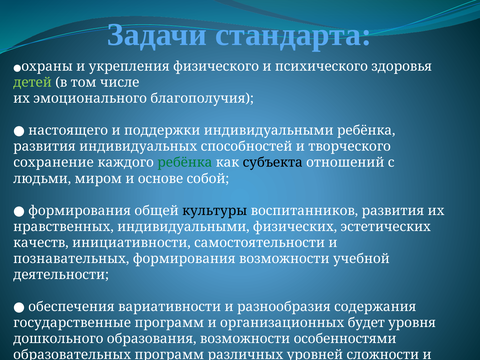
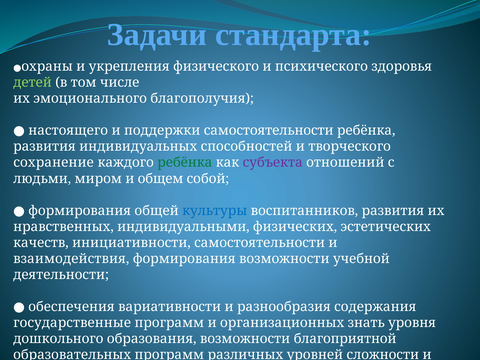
поддержки индивидуальными: индивидуальными -> самостоятельности
субъекта colour: black -> purple
основе: основе -> общем
культуры colour: black -> blue
познавательных: познавательных -> взаимодействия
будет: будет -> знать
особенностями: особенностями -> благоприятной
